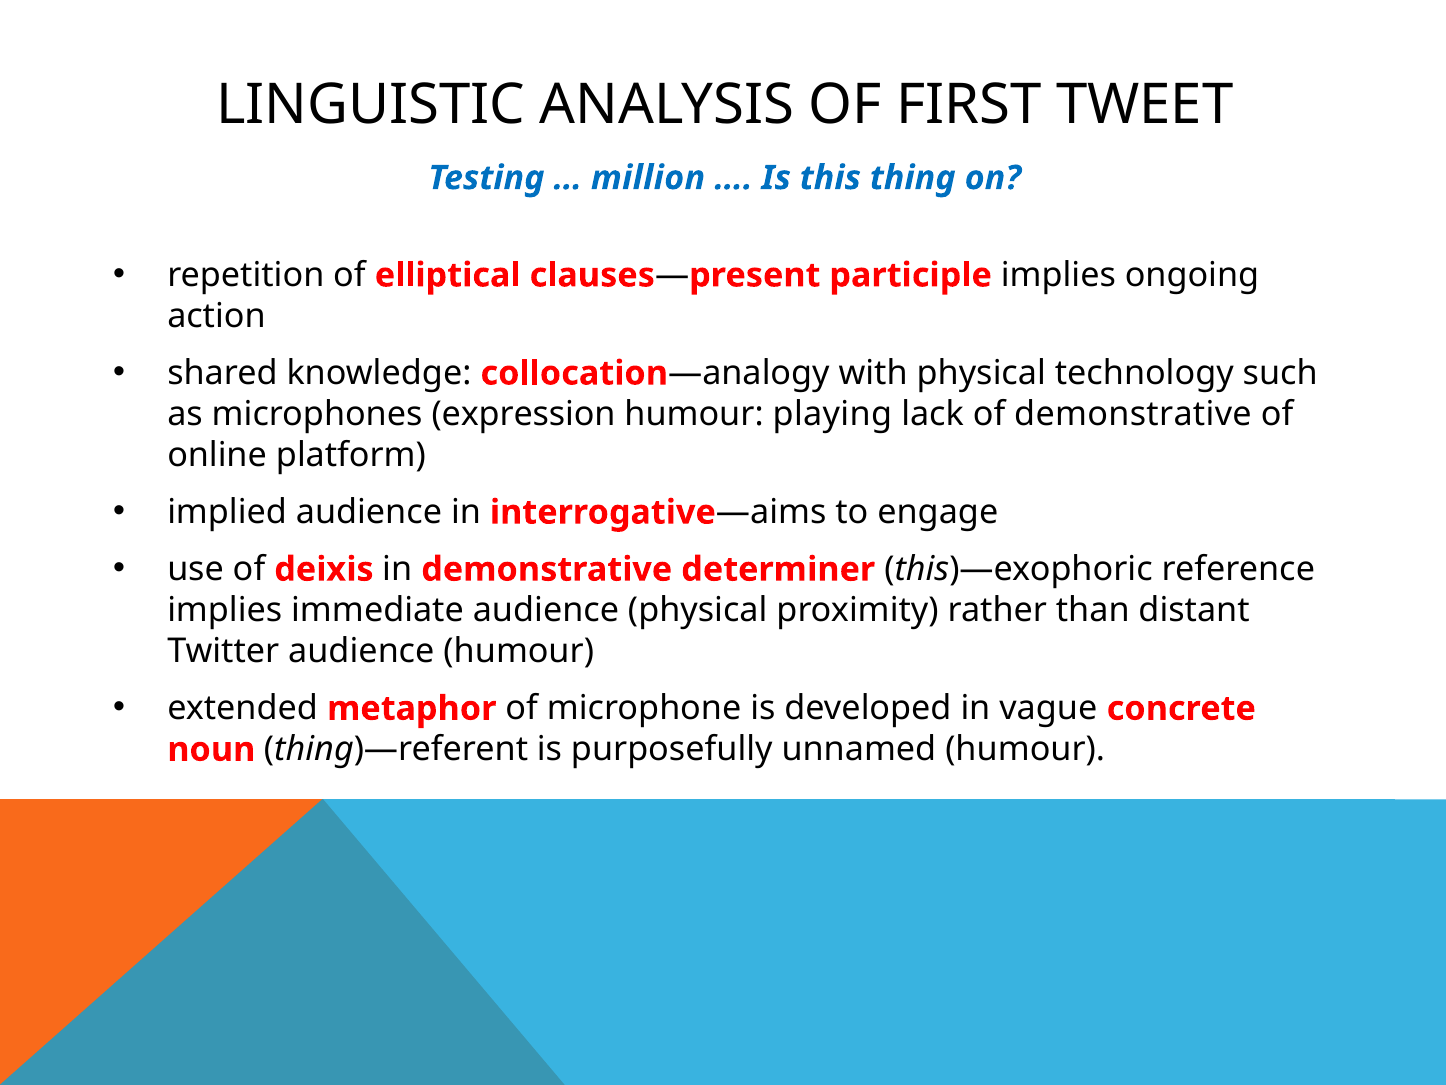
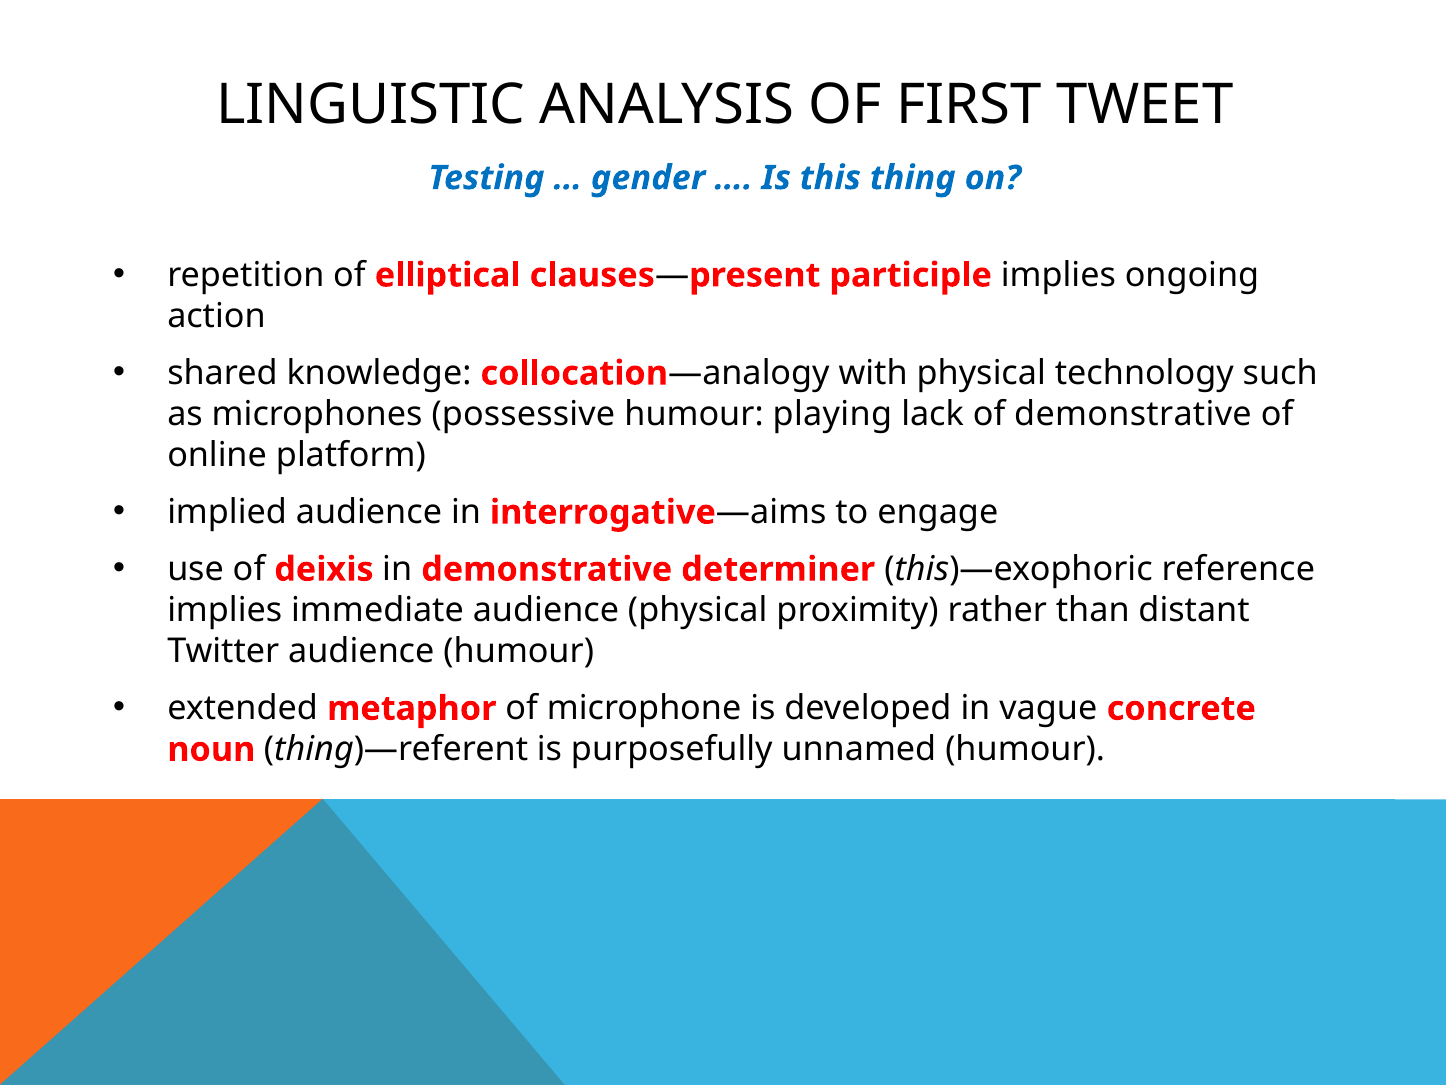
million: million -> gender
expression: expression -> possessive
